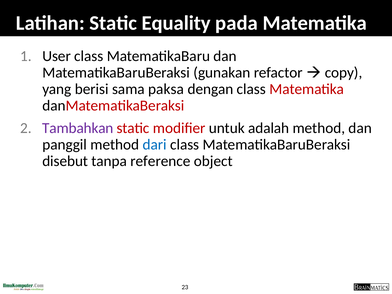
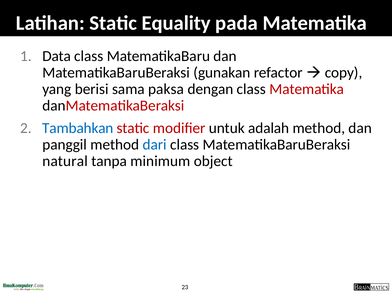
User: User -> Data
Tambahkan colour: purple -> blue
disebut: disebut -> natural
reference: reference -> minimum
